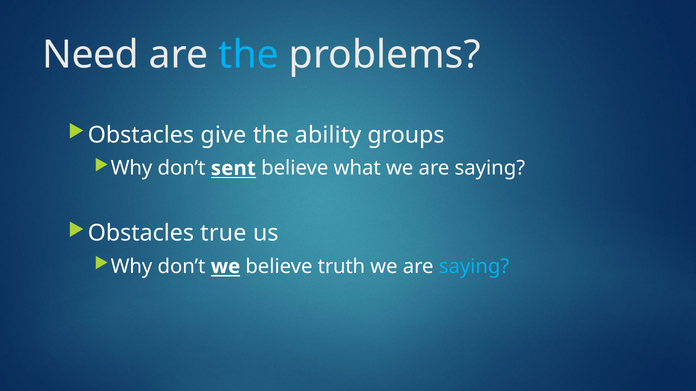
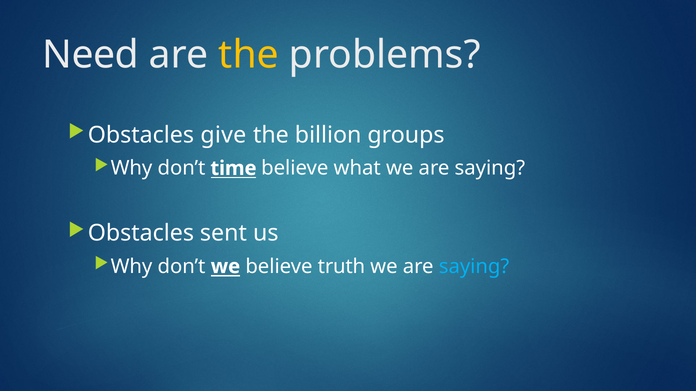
the at (249, 55) colour: light blue -> yellow
ability: ability -> billion
sent: sent -> time
true: true -> sent
